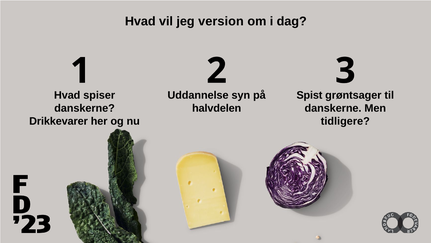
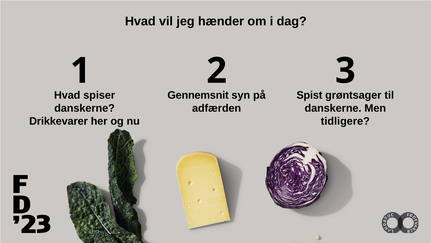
version: version -> hænder
Uddannelse: Uddannelse -> Gennemsnit
halvdelen: halvdelen -> adfærden
